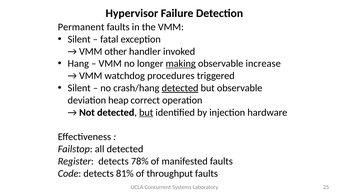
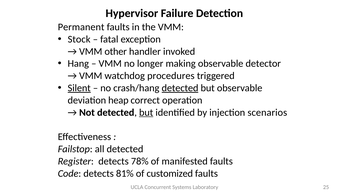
Silent at (79, 39): Silent -> Stock
making underline: present -> none
increase: increase -> detector
Silent at (79, 88) underline: none -> present
hardware: hardware -> scenarios
throughput: throughput -> customized
